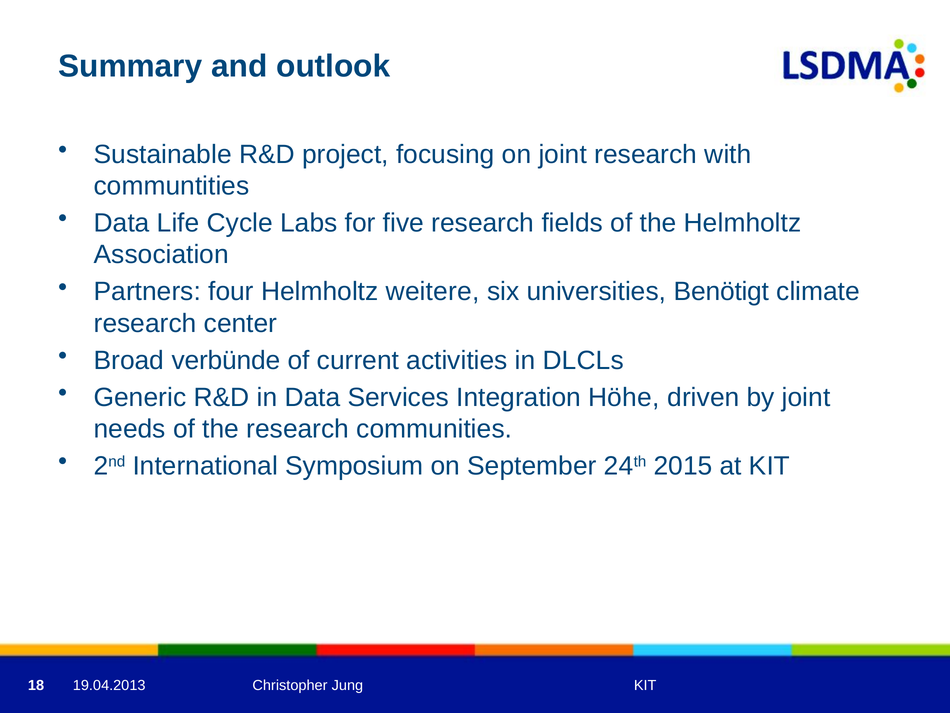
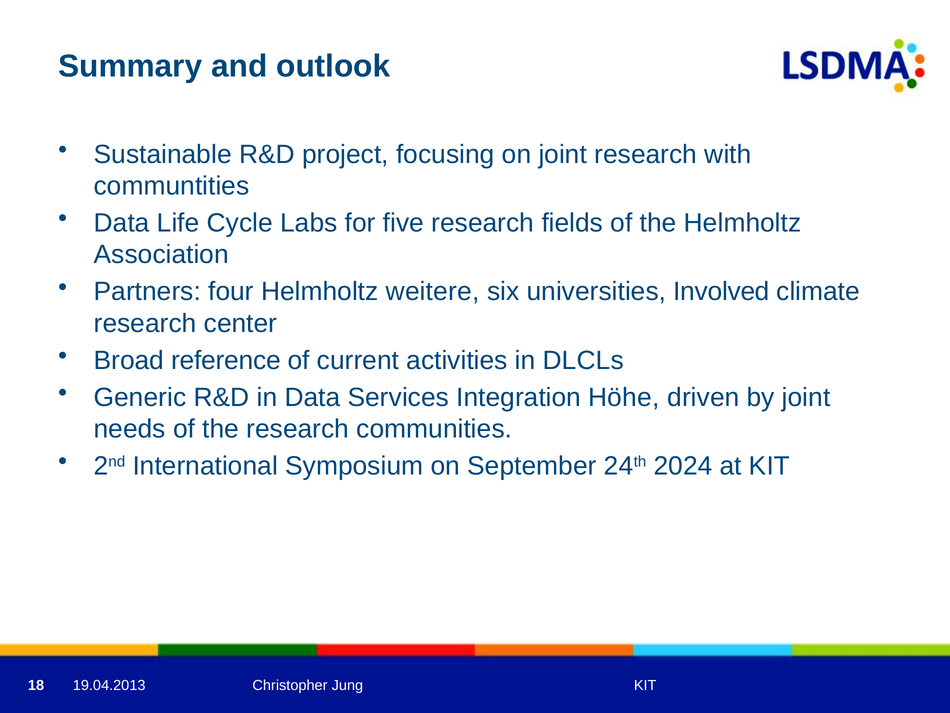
Benötigt: Benötigt -> Involved
verbünde: verbünde -> reference
2015: 2015 -> 2024
